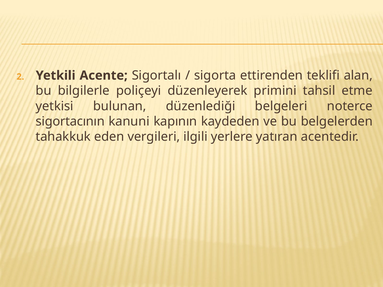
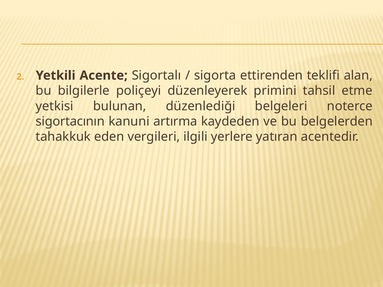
kapının: kapının -> artırma
